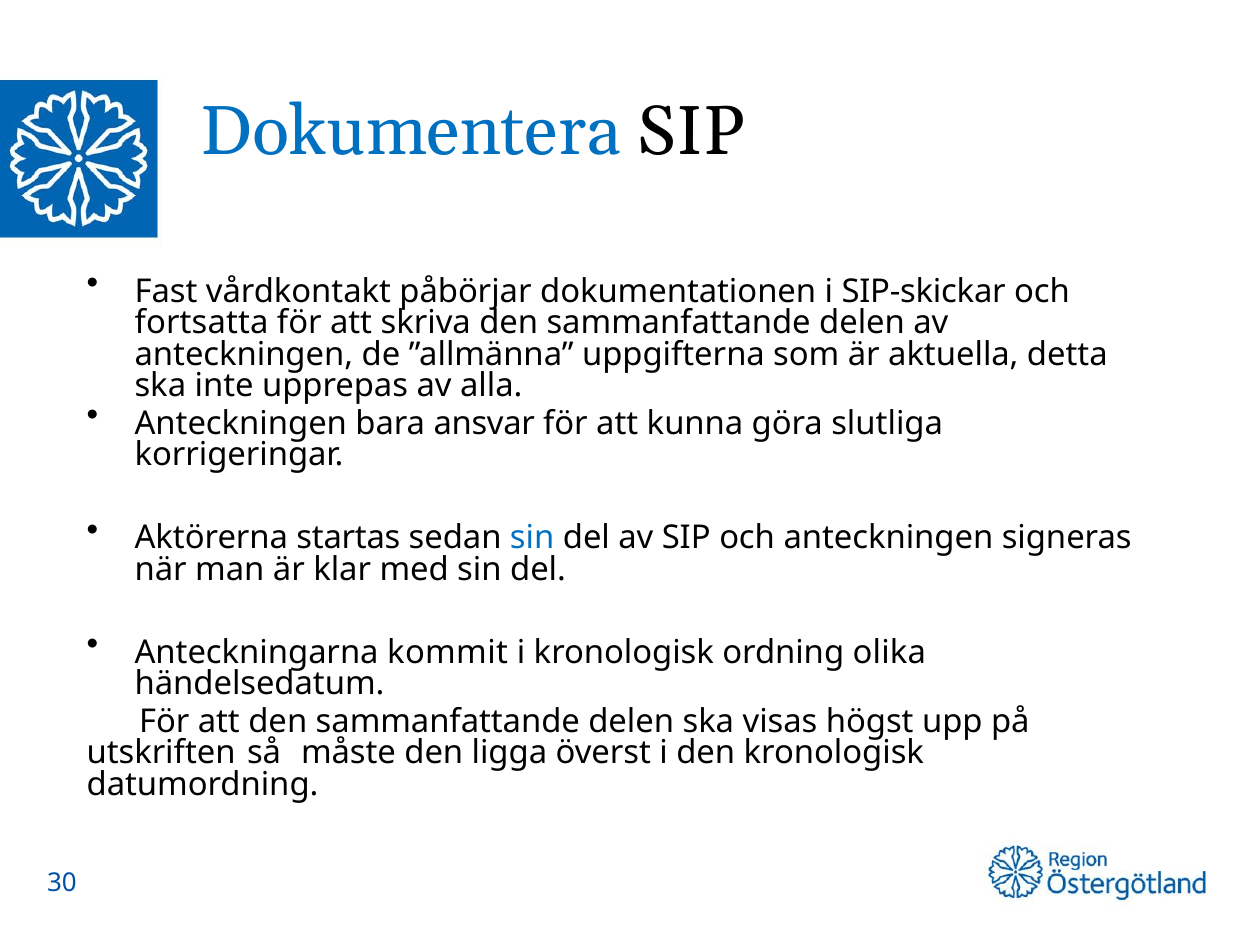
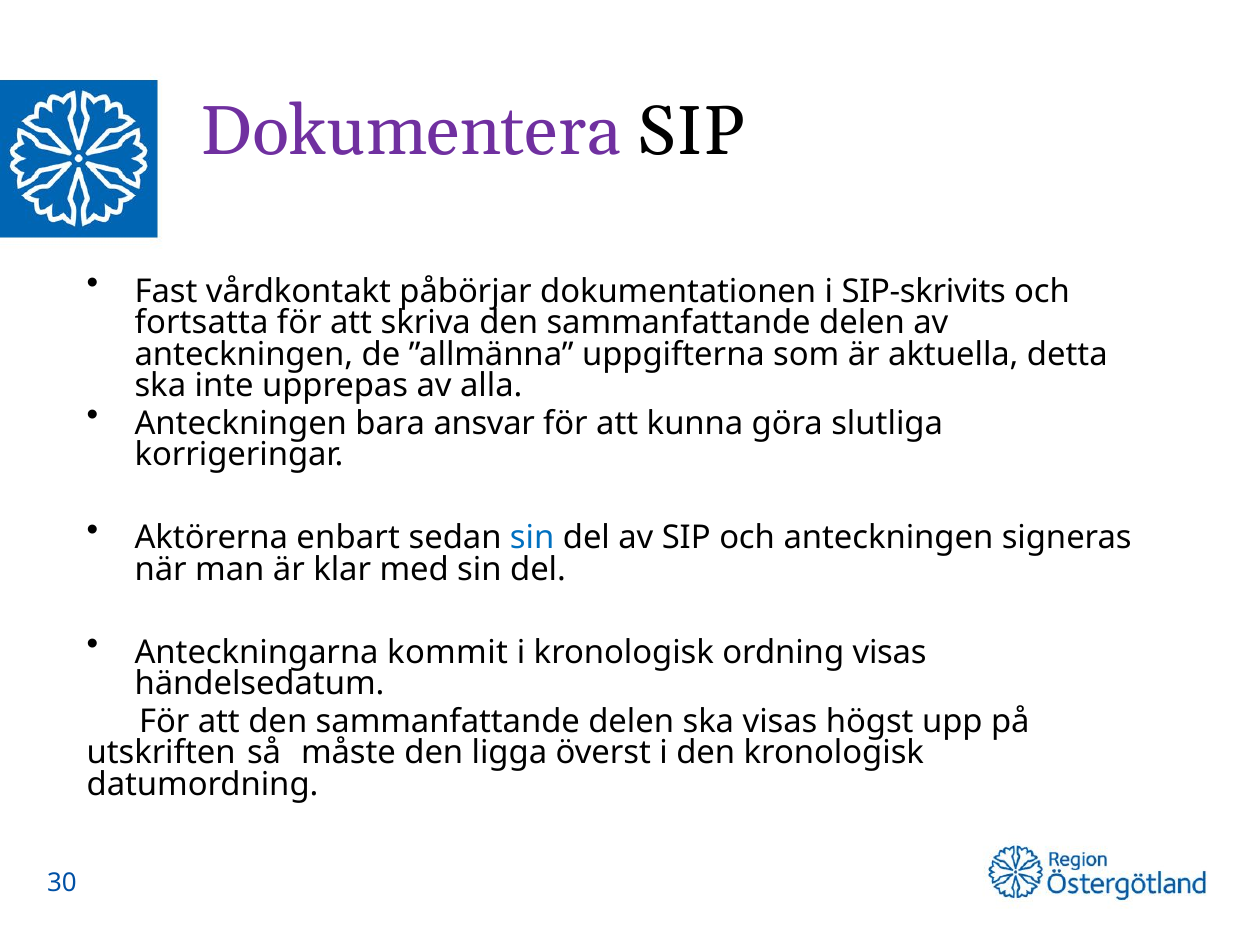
Dokumentera colour: blue -> purple
SIP-skickar: SIP-skickar -> SIP-skrivits
startas: startas -> enbart
ordning olika: olika -> visas
